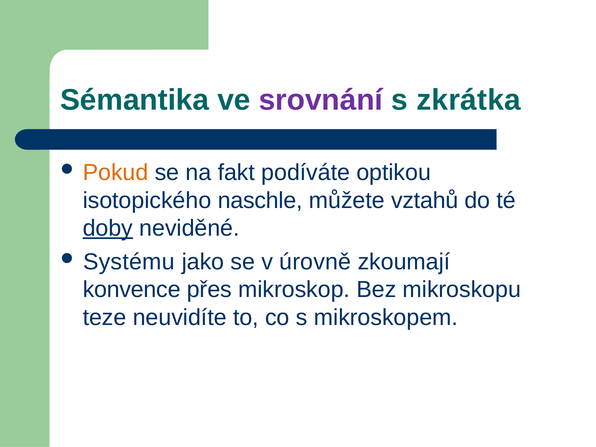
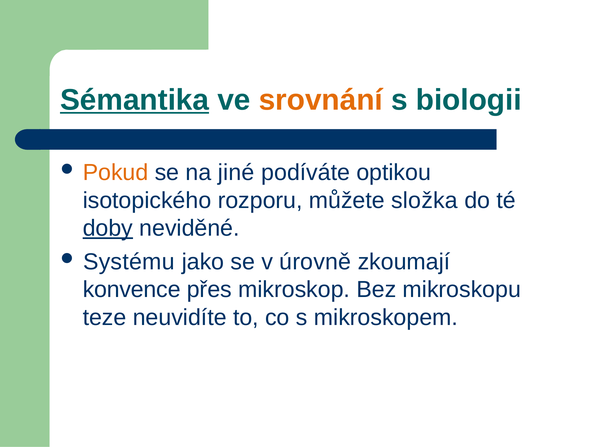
Sémantika underline: none -> present
srovnání colour: purple -> orange
zkrátka: zkrátka -> biologii
fakt: fakt -> jiné
naschle: naschle -> rozporu
vztahů: vztahů -> složka
